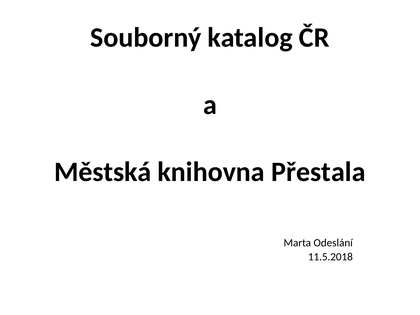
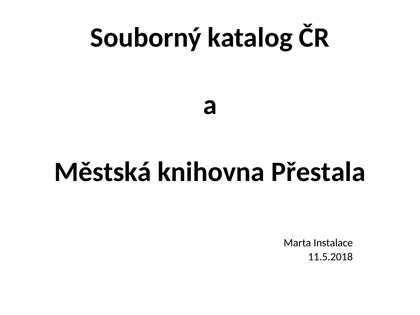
Odeslání: Odeslání -> Instalace
